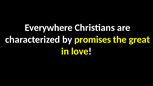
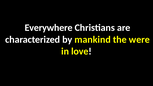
promises: promises -> mankind
great: great -> were
